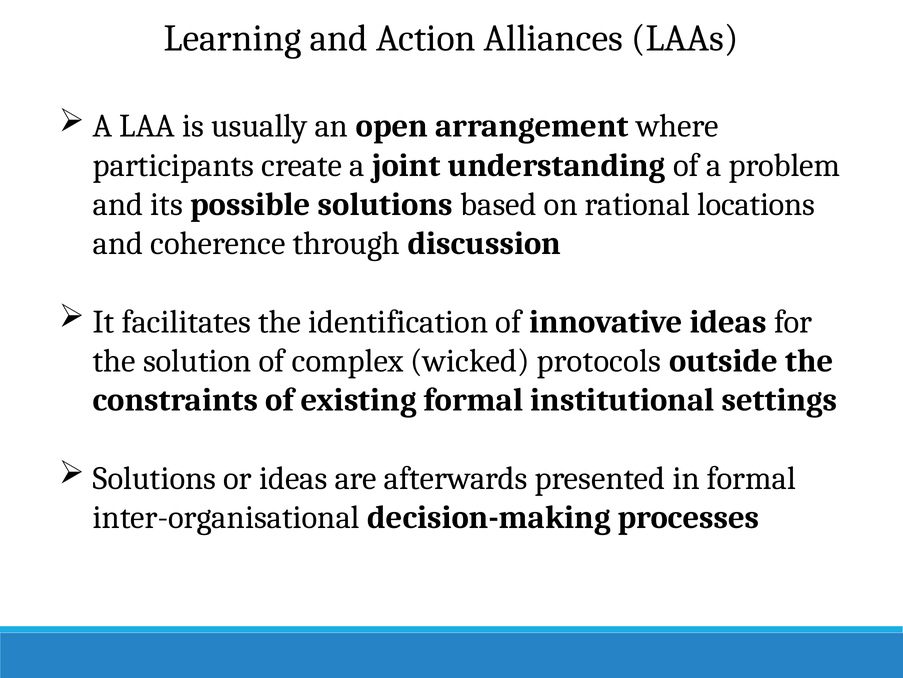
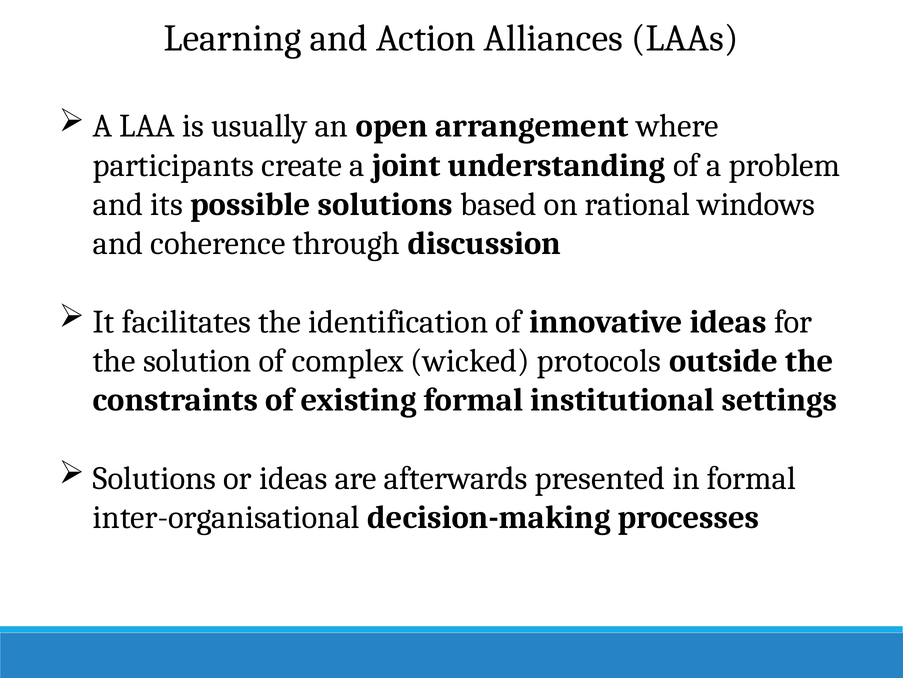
locations: locations -> windows
